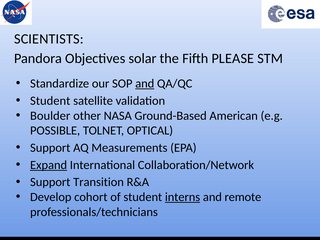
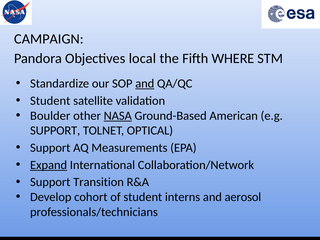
SCIENTISTS: SCIENTISTS -> CAMPAIGN
solar: solar -> local
PLEASE: PLEASE -> WHERE
NASA underline: none -> present
POSSIBLE at (55, 131): POSSIBLE -> SUPPORT
interns underline: present -> none
remote: remote -> aerosol
